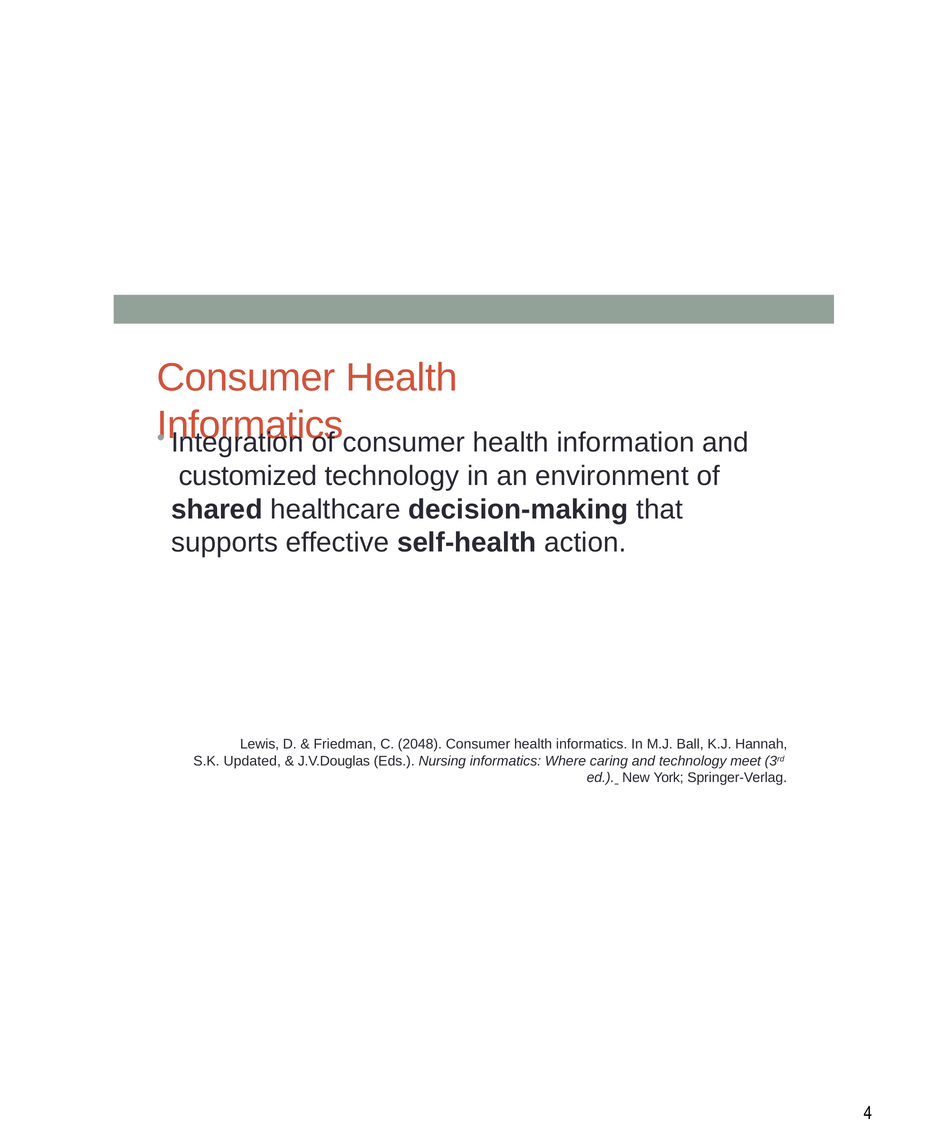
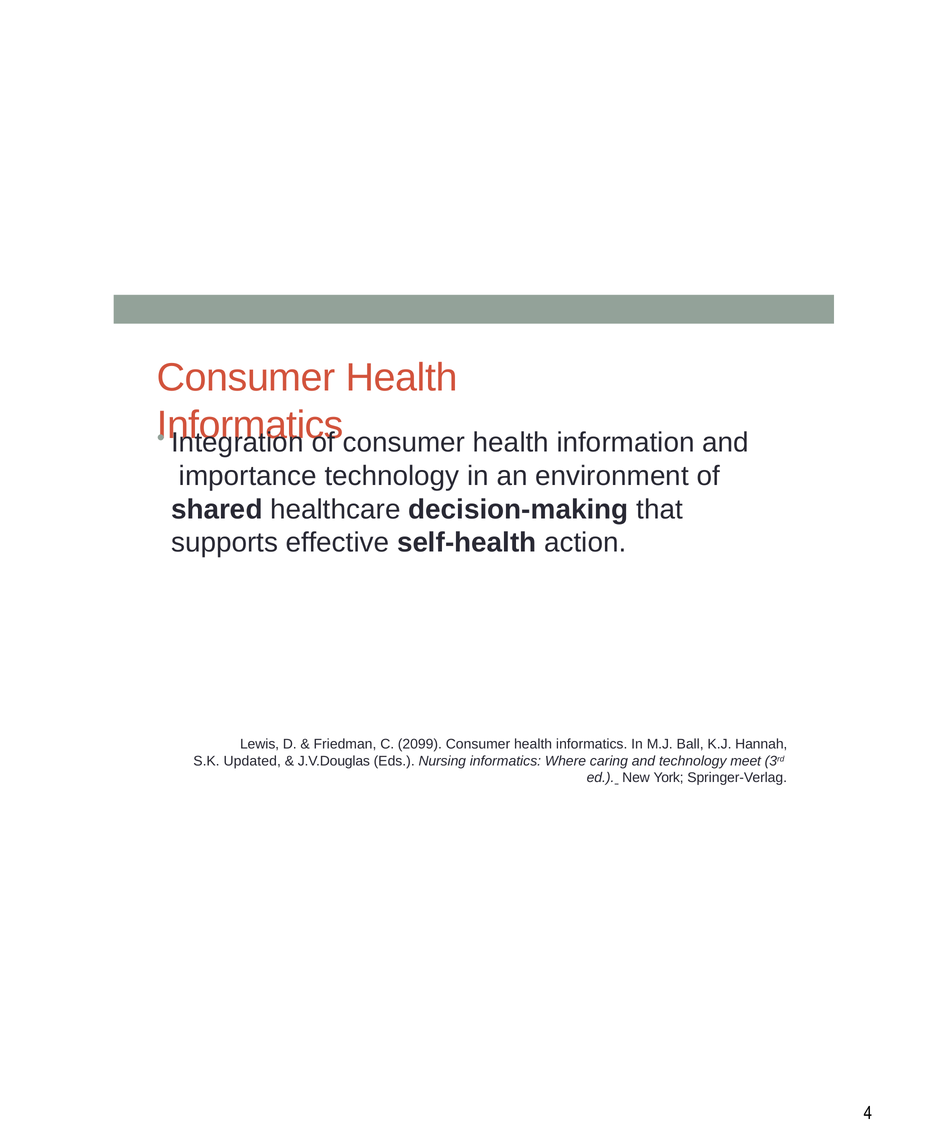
customized: customized -> importance
2048: 2048 -> 2099
